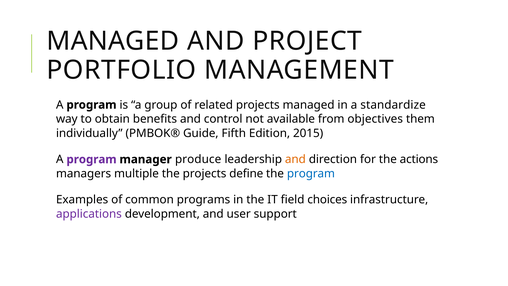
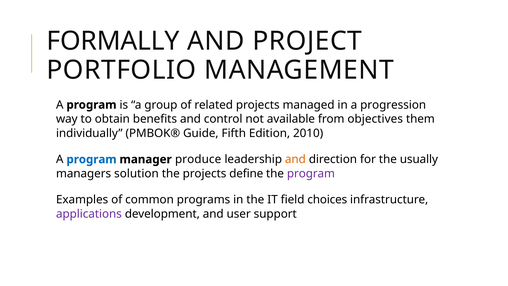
MANAGED at (113, 41): MANAGED -> FORMALLY
standardize: standardize -> progression
2015: 2015 -> 2010
program at (92, 159) colour: purple -> blue
actions: actions -> usually
multiple: multiple -> solution
program at (311, 174) colour: blue -> purple
